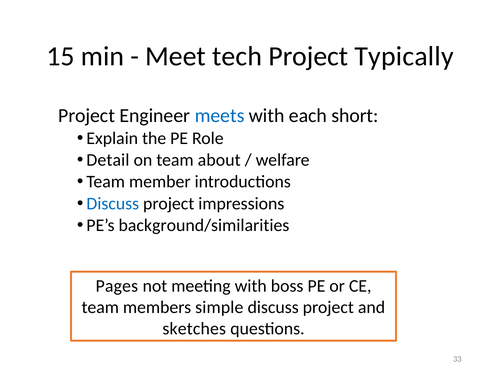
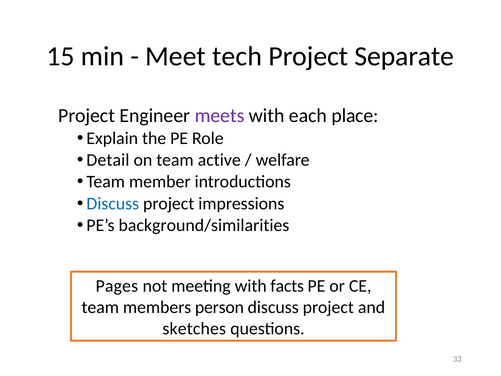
Typically: Typically -> Separate
meets colour: blue -> purple
short: short -> place
about: about -> active
boss: boss -> facts
simple: simple -> person
